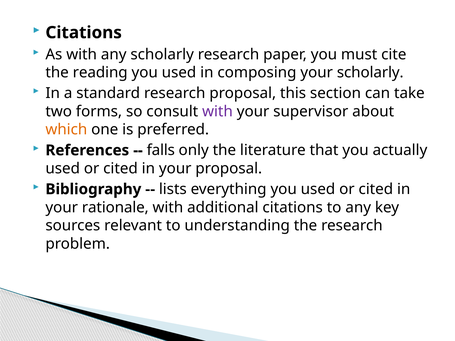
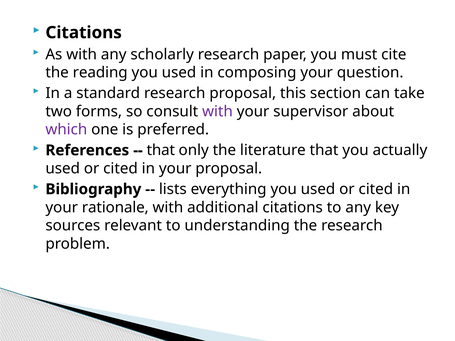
your scholarly: scholarly -> question
which colour: orange -> purple
falls at (161, 150): falls -> that
